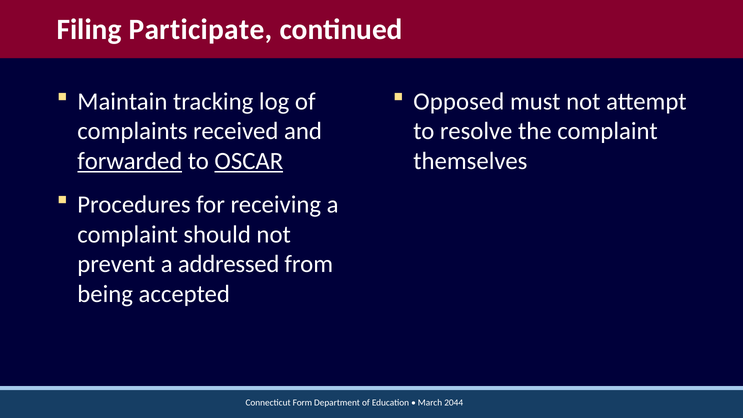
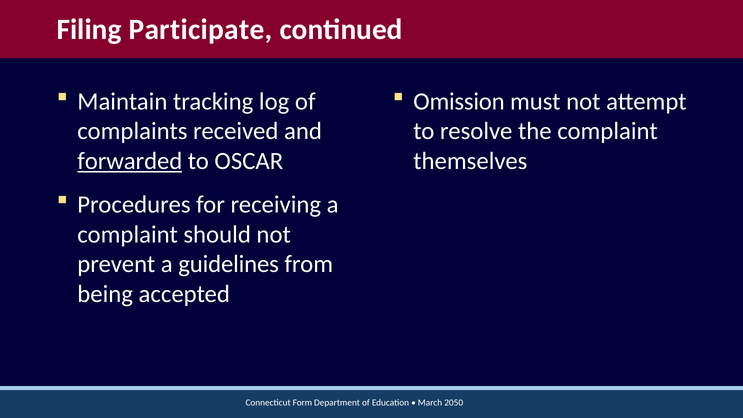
Opposed: Opposed -> Omission
OSCAR underline: present -> none
addressed: addressed -> guidelines
2044: 2044 -> 2050
